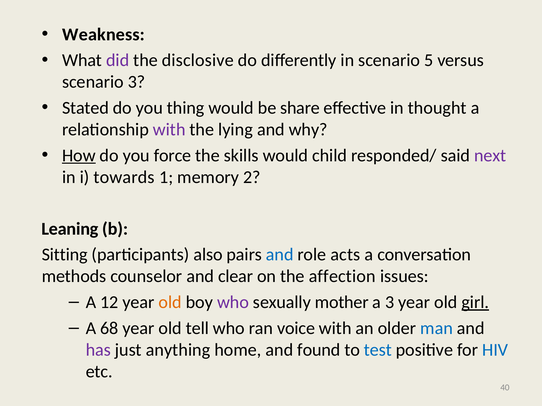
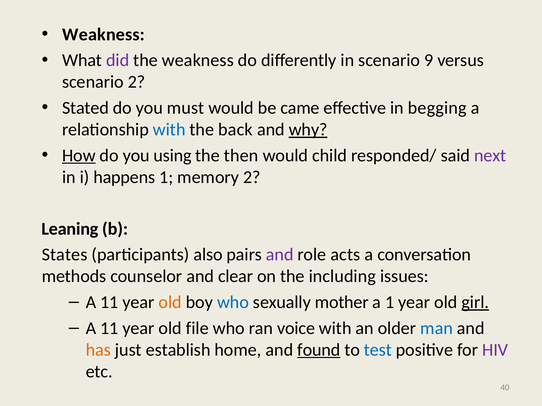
the disclosive: disclosive -> weakness
5: 5 -> 9
scenario 3: 3 -> 2
thing: thing -> must
share: share -> came
thought: thought -> begging
with at (169, 130) colour: purple -> blue
lying: lying -> back
why underline: none -> present
force: force -> using
skills: skills -> then
towards: towards -> happens
Sitting: Sitting -> States
and at (280, 255) colour: blue -> purple
affection: affection -> including
12 at (109, 303): 12 -> 11
who at (233, 303) colour: purple -> blue
a 3: 3 -> 1
68 at (109, 328): 68 -> 11
tell: tell -> file
has colour: purple -> orange
anything: anything -> establish
found underline: none -> present
HIV colour: blue -> purple
